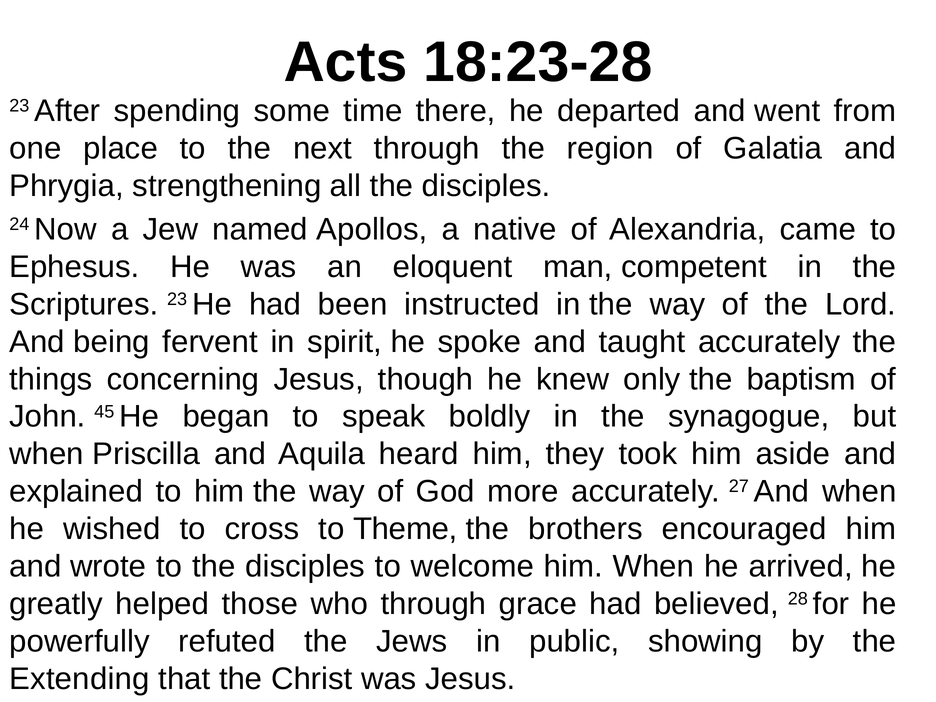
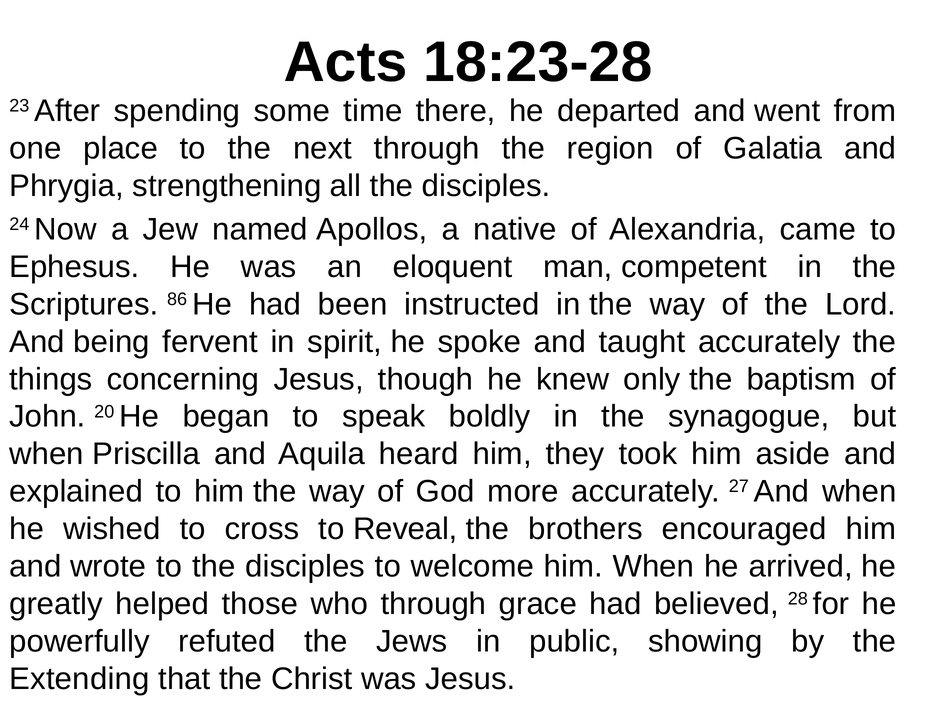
Scriptures 23: 23 -> 86
45: 45 -> 20
Theme: Theme -> Reveal
